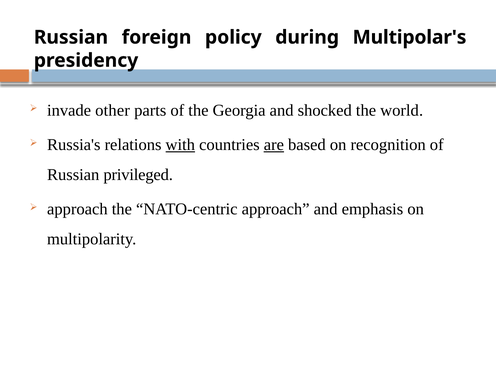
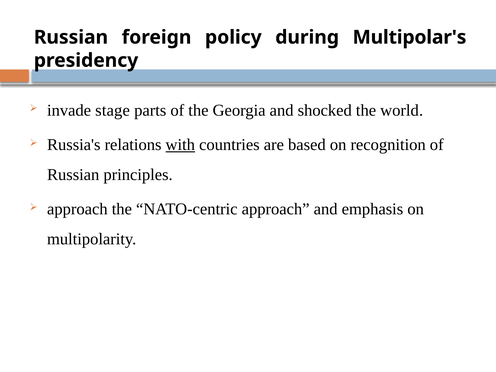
other: other -> stage
are underline: present -> none
privileged: privileged -> principles
